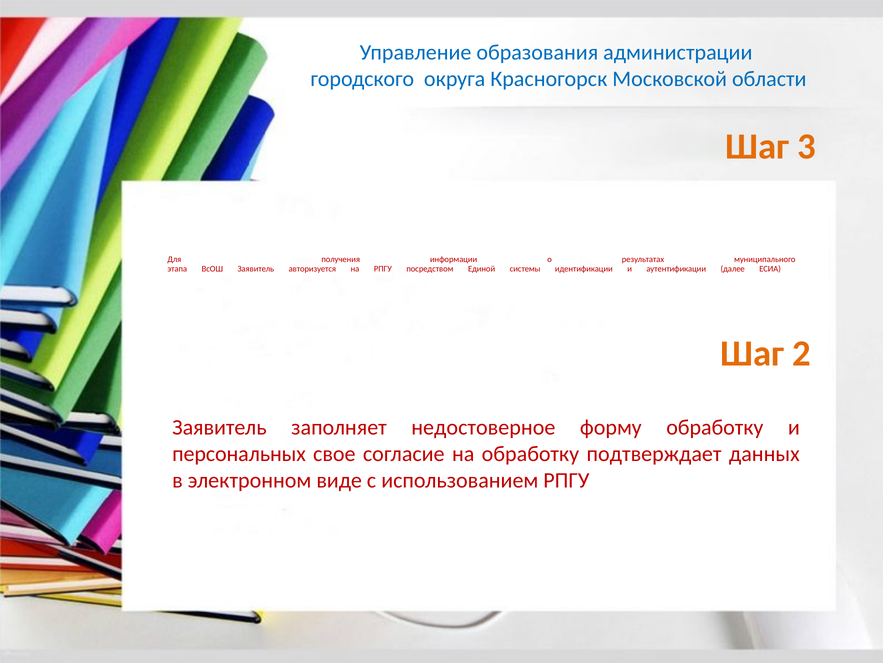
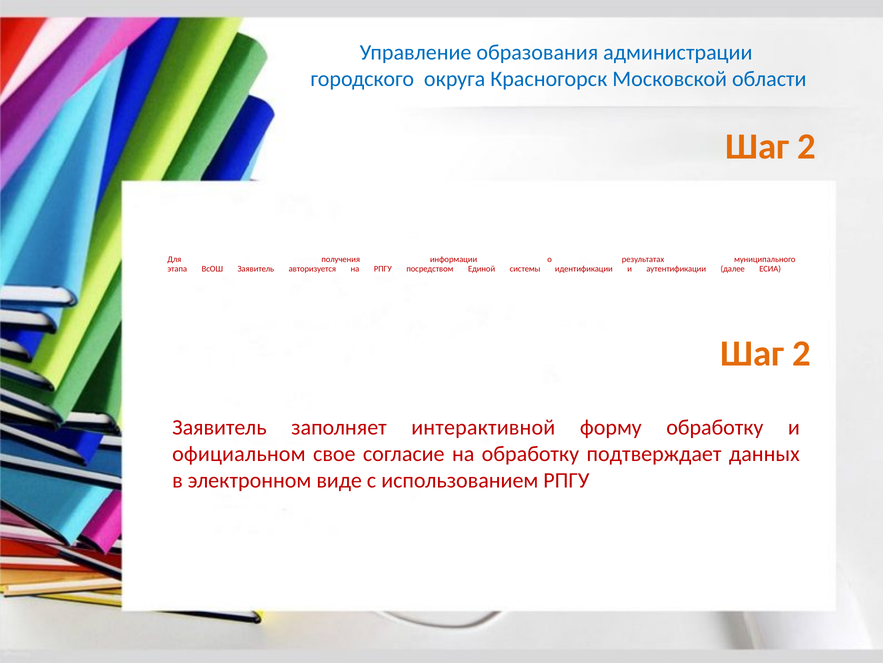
3 at (807, 146): 3 -> 2
недостоверное: недостоверное -> интерактивной
персональных: персональных -> официальном
